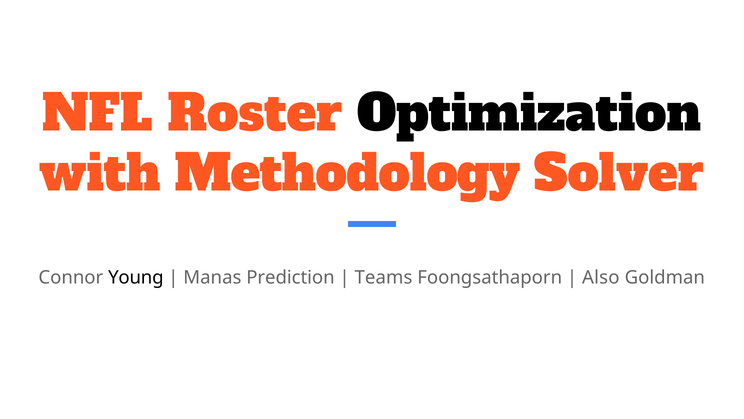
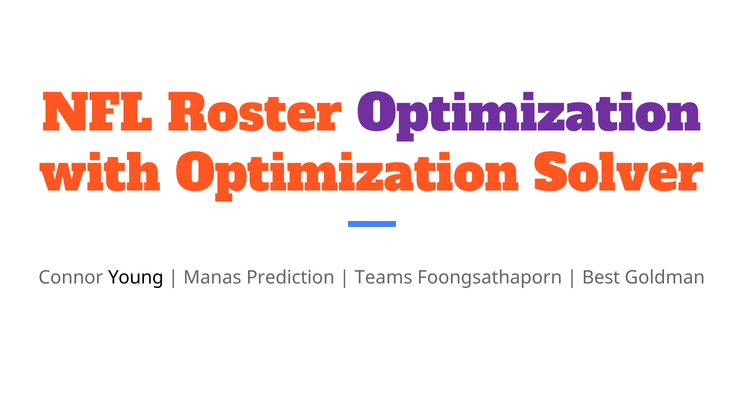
Optimization at (529, 114) colour: black -> purple
with Methodology: Methodology -> Optimization
Also: Also -> Best
